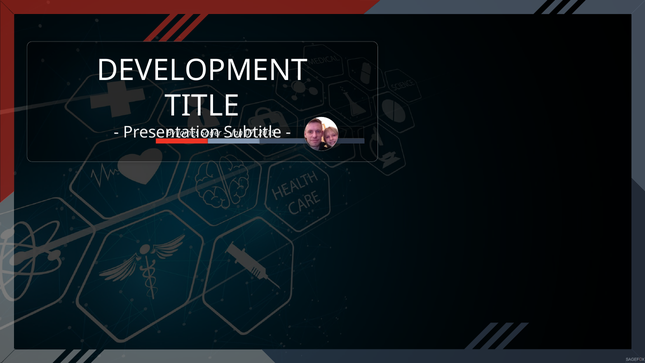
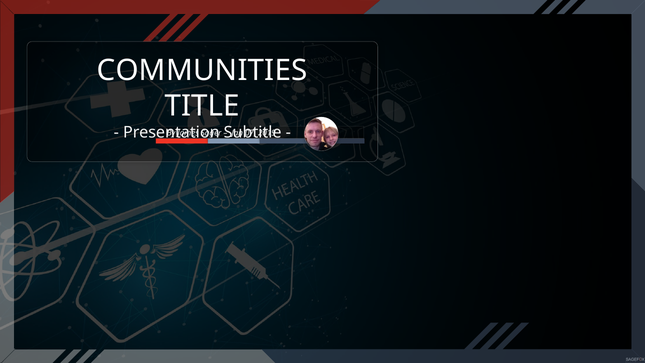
DEVELOPMENT: DEVELOPMENT -> COMMUNITIES
